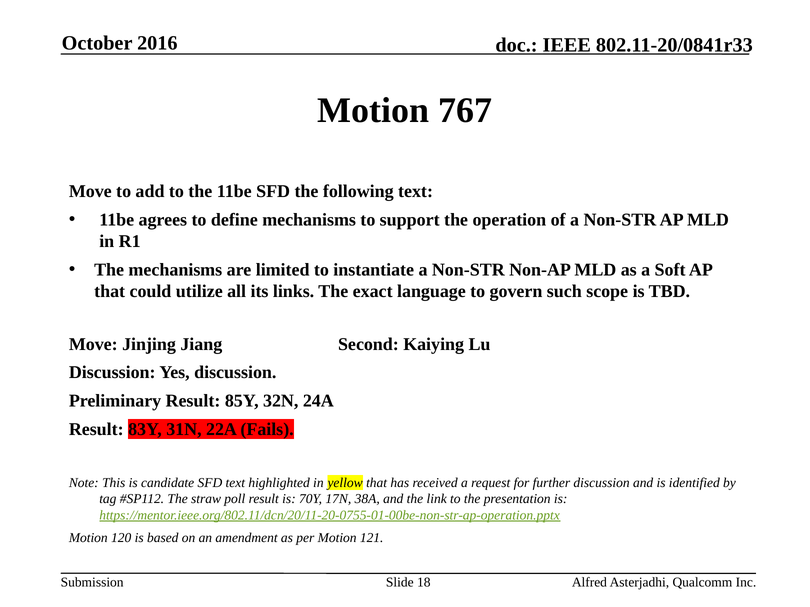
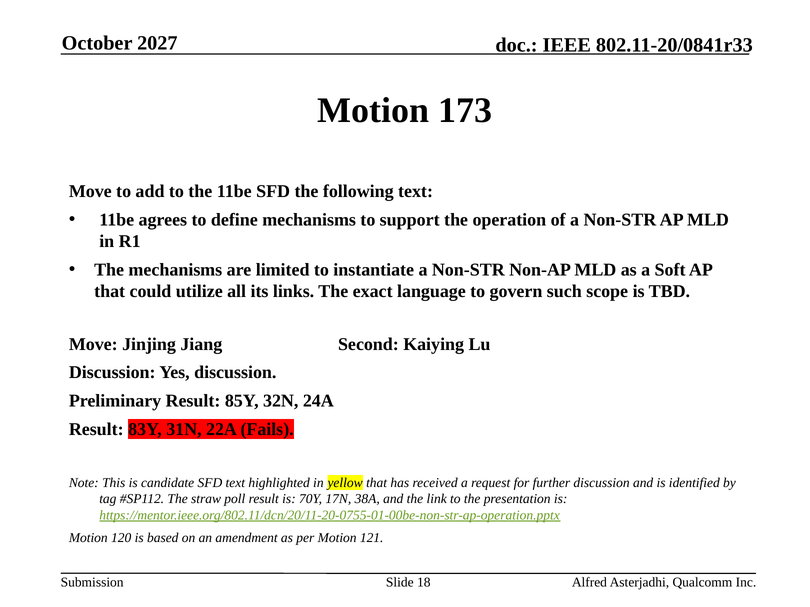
2016: 2016 -> 2027
767: 767 -> 173
